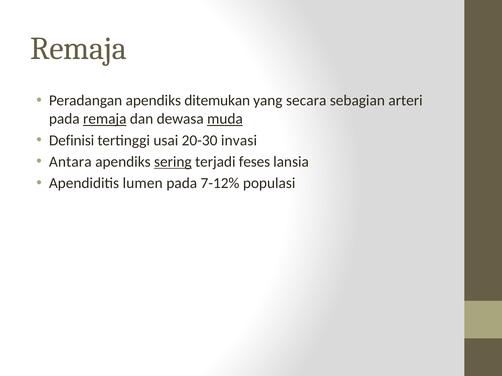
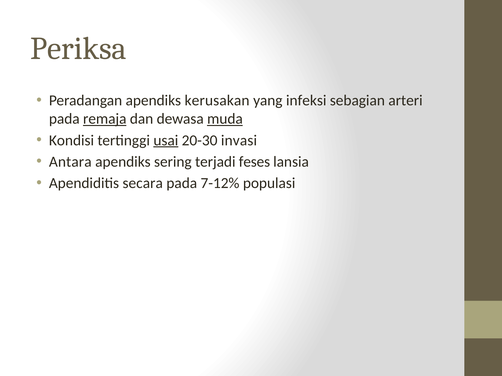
Remaja at (78, 49): Remaja -> Periksa
ditemukan: ditemukan -> kerusakan
secara: secara -> infeksi
Definisi: Definisi -> Kondisi
usai underline: none -> present
sering underline: present -> none
lumen: lumen -> secara
